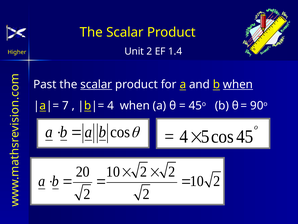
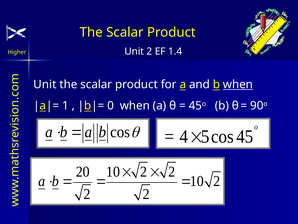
Past at (45, 84): Past -> Unit
scalar at (96, 84) underline: present -> none
7: 7 -> 1
4 at (111, 106): 4 -> 0
